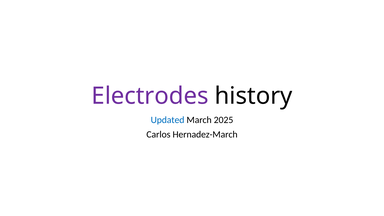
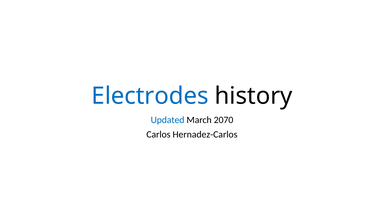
Electrodes colour: purple -> blue
2025: 2025 -> 2070
Hernadez-March: Hernadez-March -> Hernadez-Carlos
